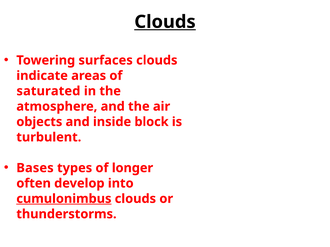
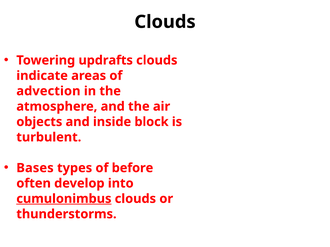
Clouds at (165, 22) underline: present -> none
surfaces: surfaces -> updrafts
saturated: saturated -> advection
longer: longer -> before
